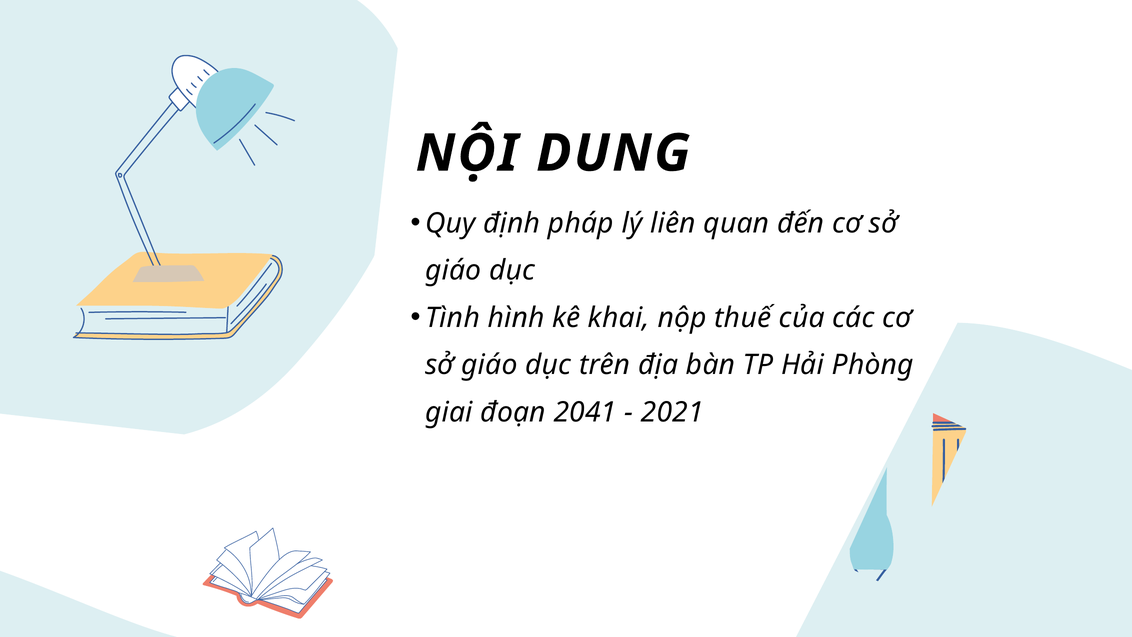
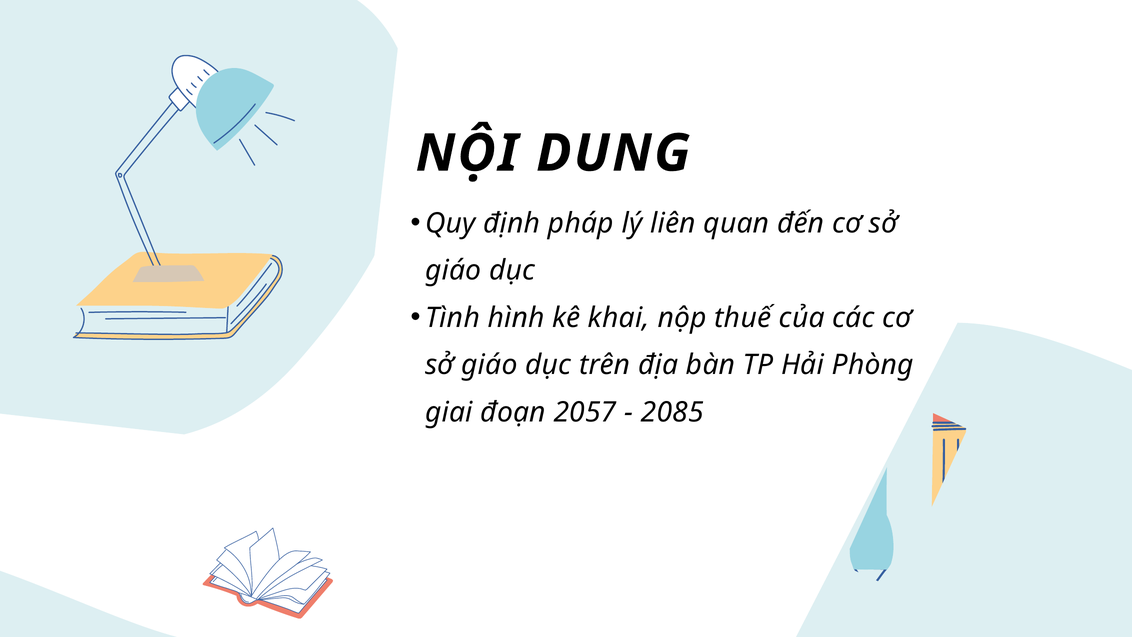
2041: 2041 -> 2057
2021: 2021 -> 2085
